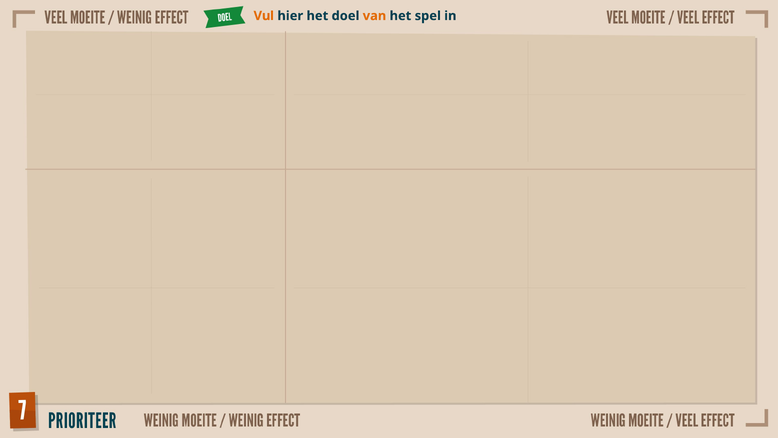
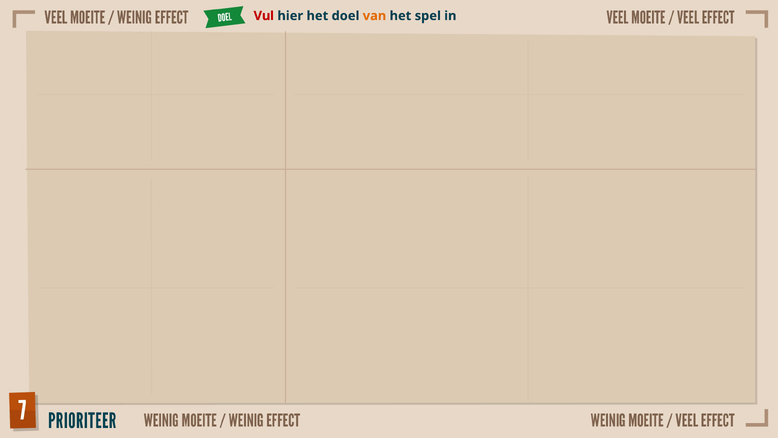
Vul colour: orange -> red
